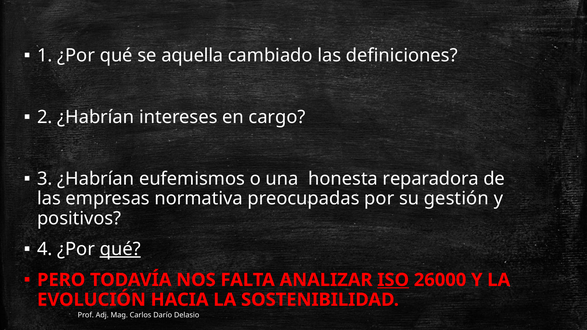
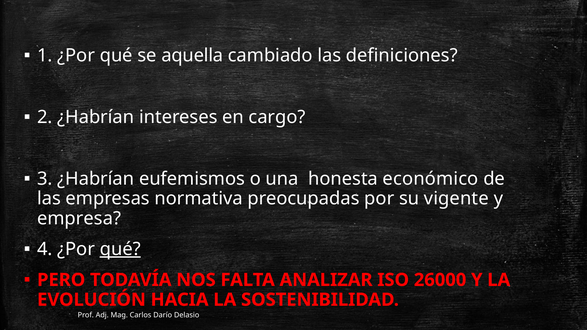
reparadora: reparadora -> económico
gestión: gestión -> vigente
positivos: positivos -> empresa
ISO underline: present -> none
